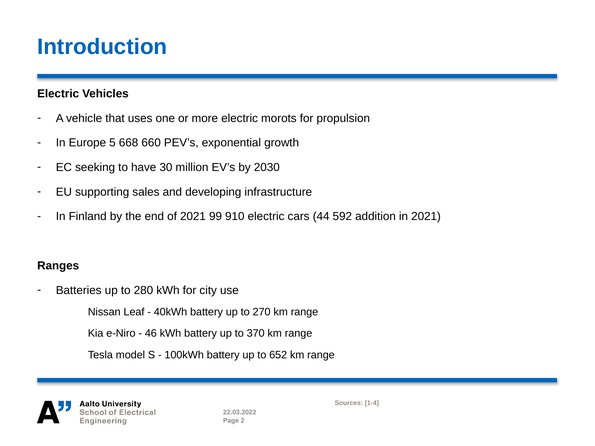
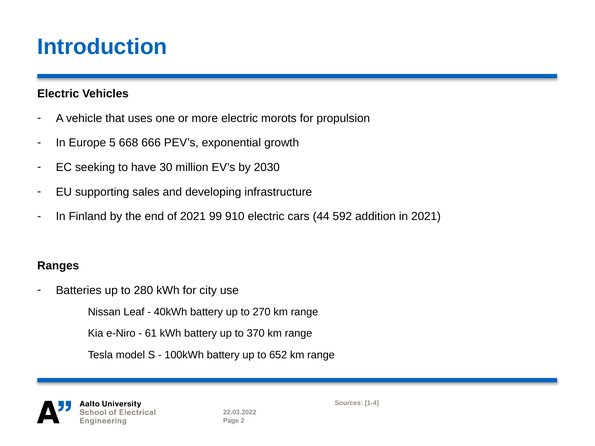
660: 660 -> 666
46: 46 -> 61
